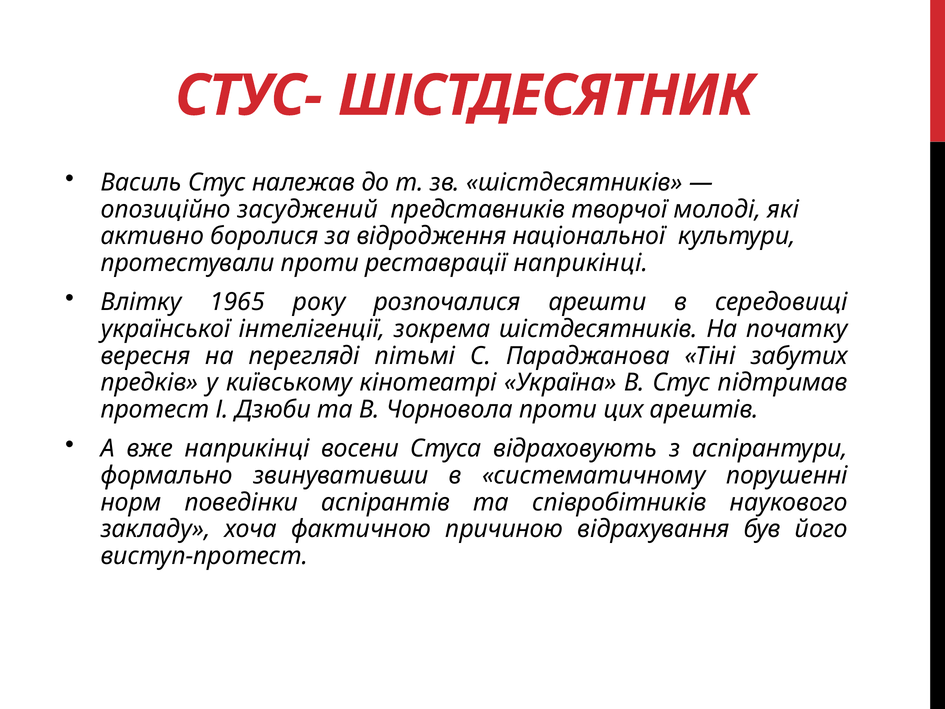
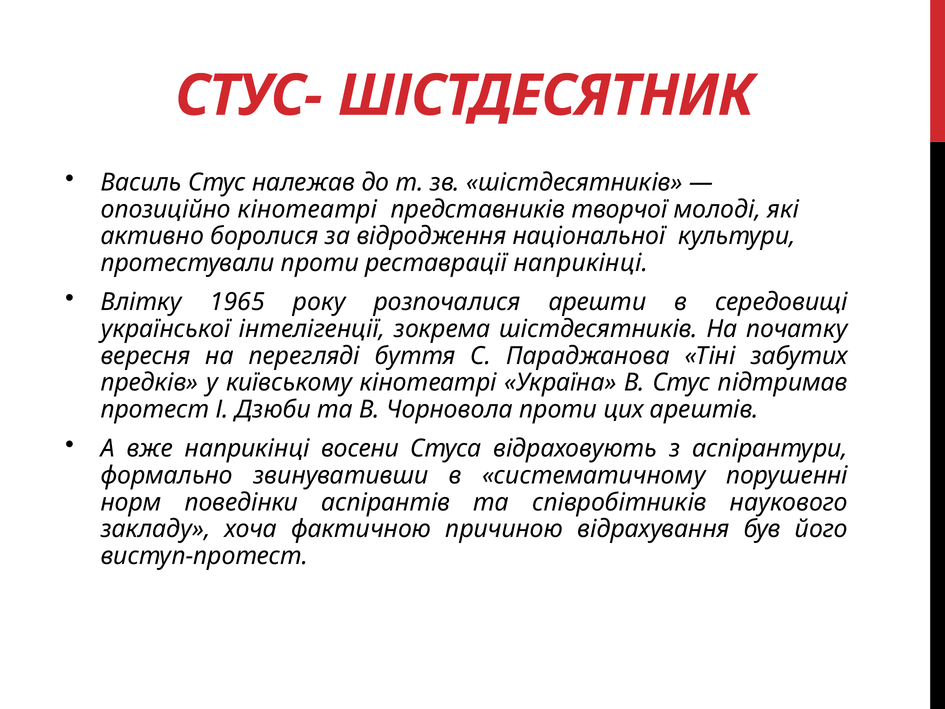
опозиційно засуджений: засуджений -> кінотеатрі
пітьмі: пітьмі -> буття
